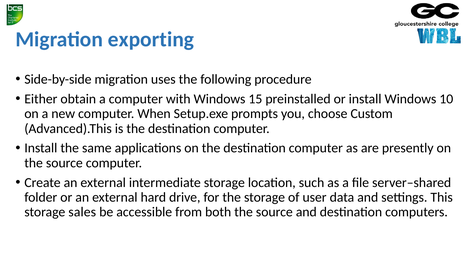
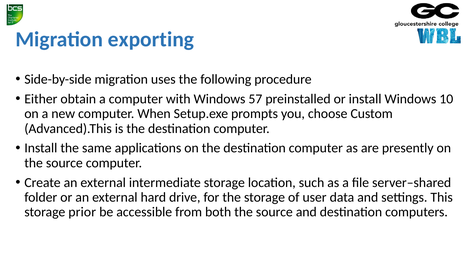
15: 15 -> 57
sales: sales -> prior
